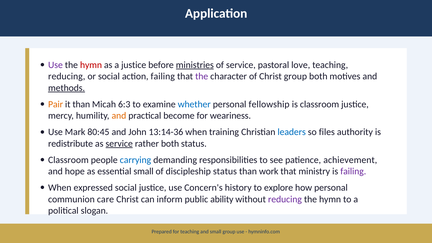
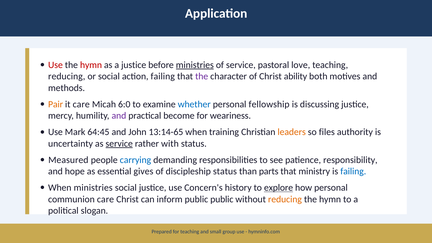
Use at (55, 65) colour: purple -> red
Christ group: group -> ability
methods underline: present -> none
it than: than -> care
6:3: 6:3 -> 6:0
is classroom: classroom -> discussing
and at (119, 116) colour: orange -> purple
80:45: 80:45 -> 64:45
13:14-36: 13:14-36 -> 13:14-65
leaders colour: blue -> orange
redistribute: redistribute -> uncertainty
rather both: both -> with
Classroom at (68, 160): Classroom -> Measured
achievement: achievement -> responsibility
essential small: small -> gives
work: work -> parts
failing at (353, 171) colour: purple -> blue
When expressed: expressed -> ministries
explore underline: none -> present
public ability: ability -> public
reducing at (285, 199) colour: purple -> orange
